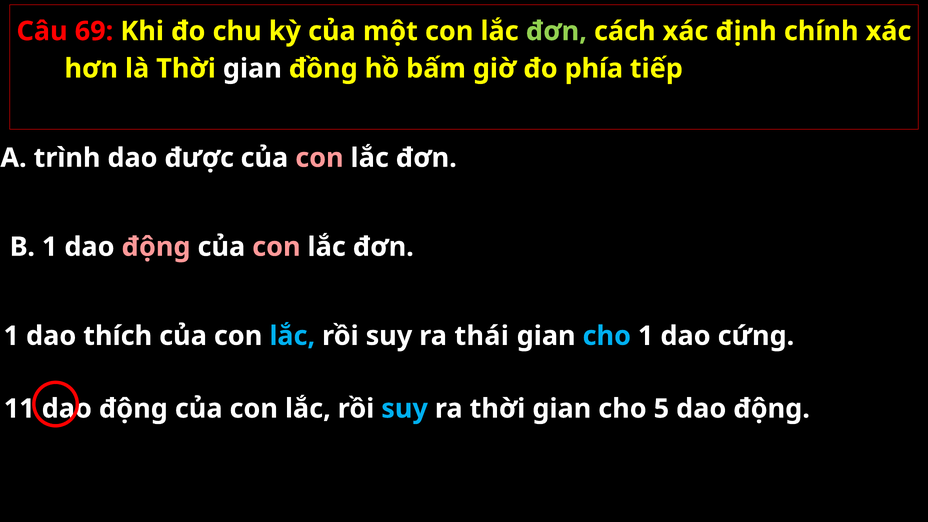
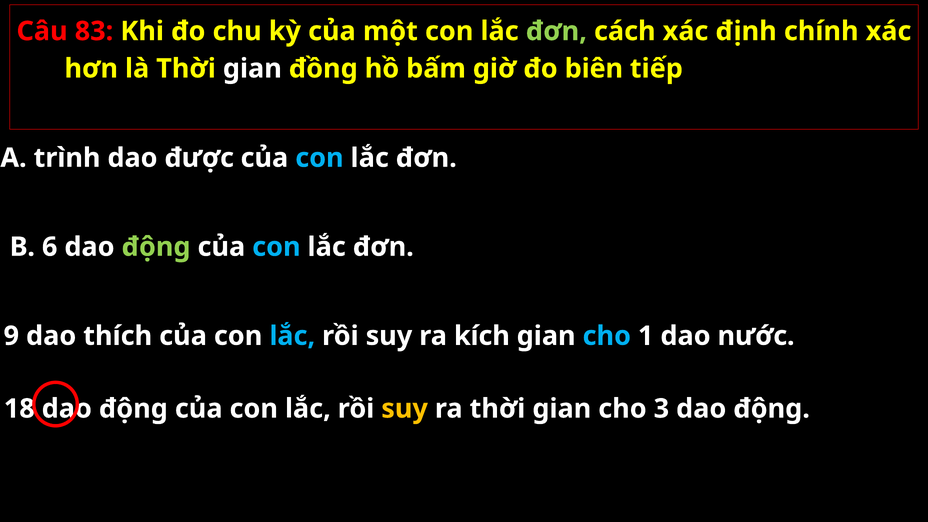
69: 69 -> 83
phía: phía -> biên
con at (319, 158) colour: pink -> light blue
B 1: 1 -> 6
động at (156, 247) colour: pink -> light green
con at (276, 247) colour: pink -> light blue
1 at (11, 336): 1 -> 9
thái: thái -> kích
cứng: cứng -> nước
11: 11 -> 18
suy at (405, 409) colour: light blue -> yellow
5: 5 -> 3
